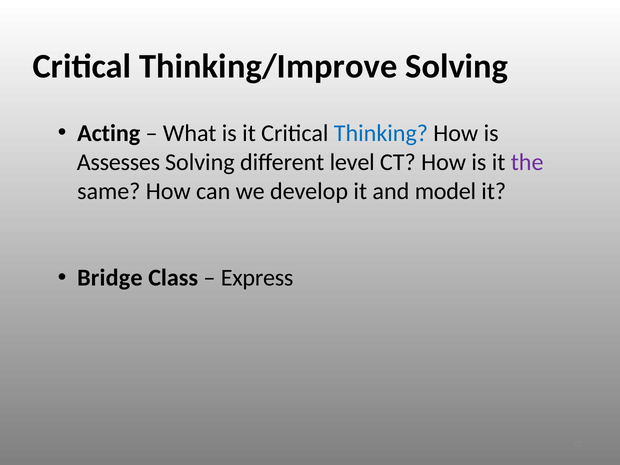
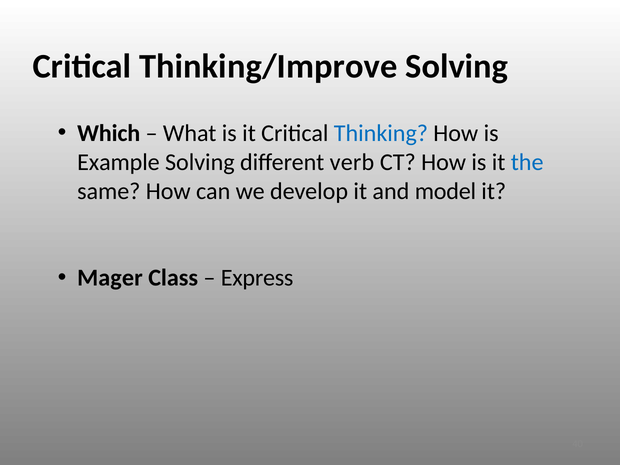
Acting: Acting -> Which
Assesses: Assesses -> Example
level: level -> verb
the colour: purple -> blue
Bridge: Bridge -> Mager
